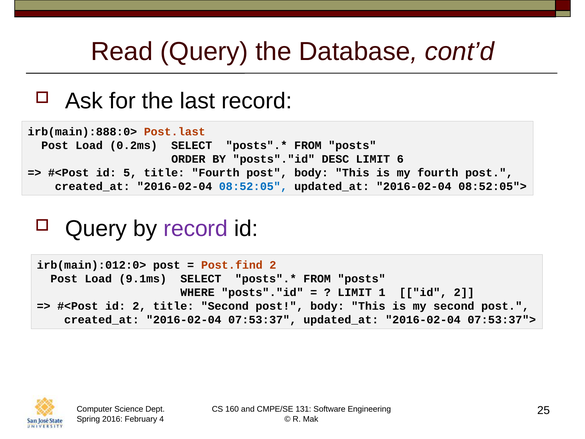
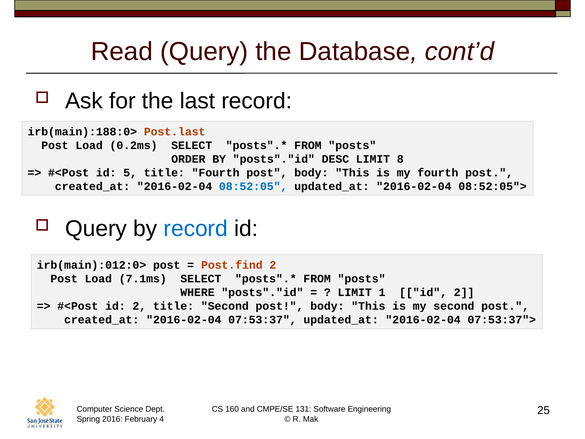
irb(main):888:0>: irb(main):888:0> -> irb(main):188:0>
6: 6 -> 8
record at (196, 229) colour: purple -> blue
9.1ms: 9.1ms -> 7.1ms
